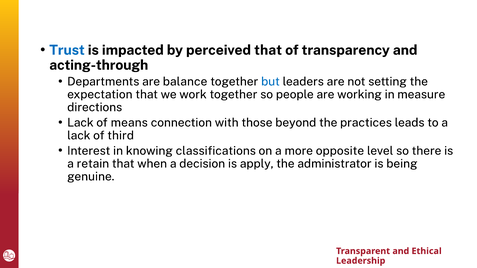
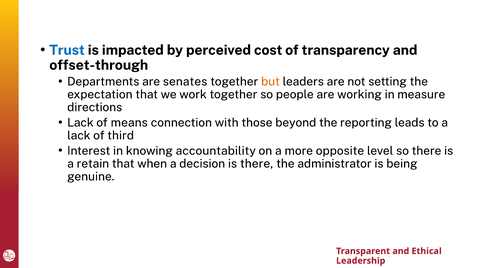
perceived that: that -> cost
acting-through: acting-through -> offset-through
balance: balance -> senates
but colour: blue -> orange
practices: practices -> reporting
classifications: classifications -> accountability
is apply: apply -> there
